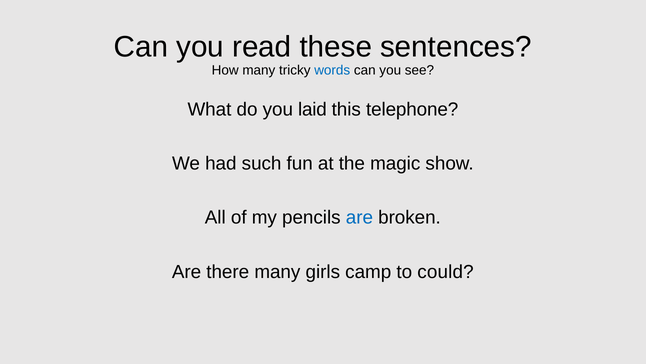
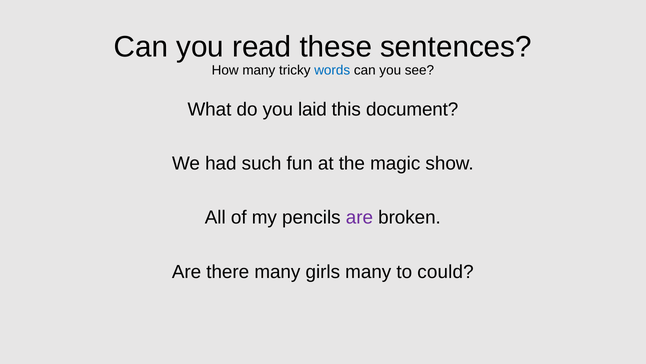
telephone: telephone -> document
are at (359, 217) colour: blue -> purple
girls camp: camp -> many
